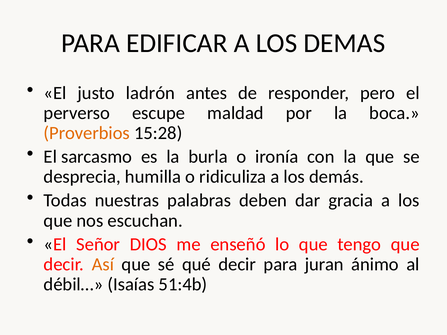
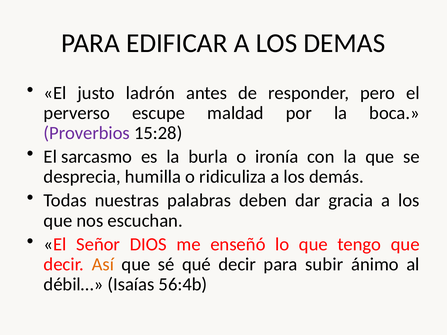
Proverbios colour: orange -> purple
juran: juran -> subir
51:4b: 51:4b -> 56:4b
